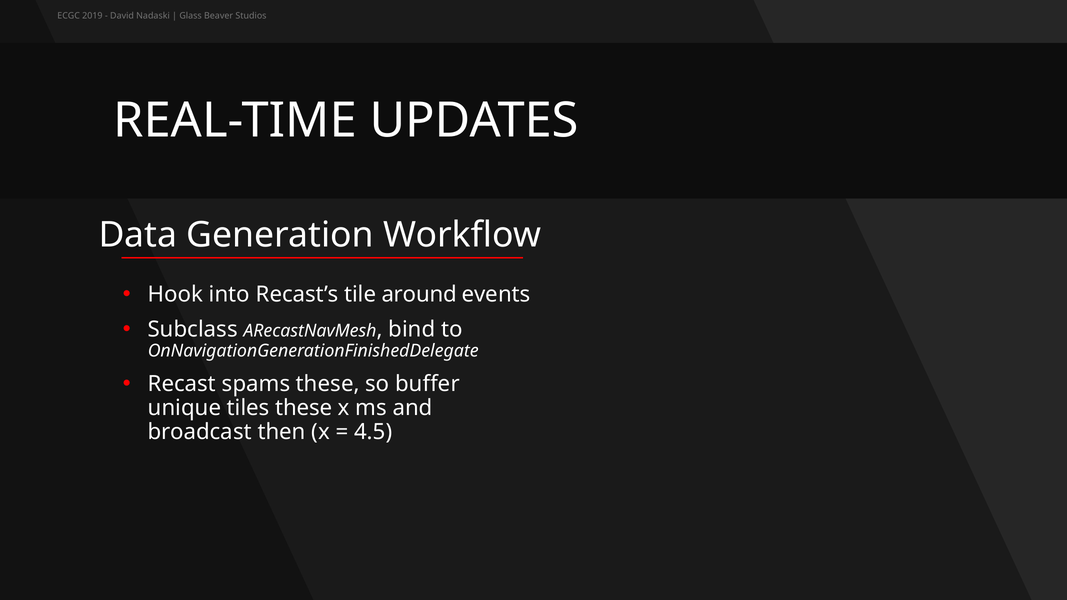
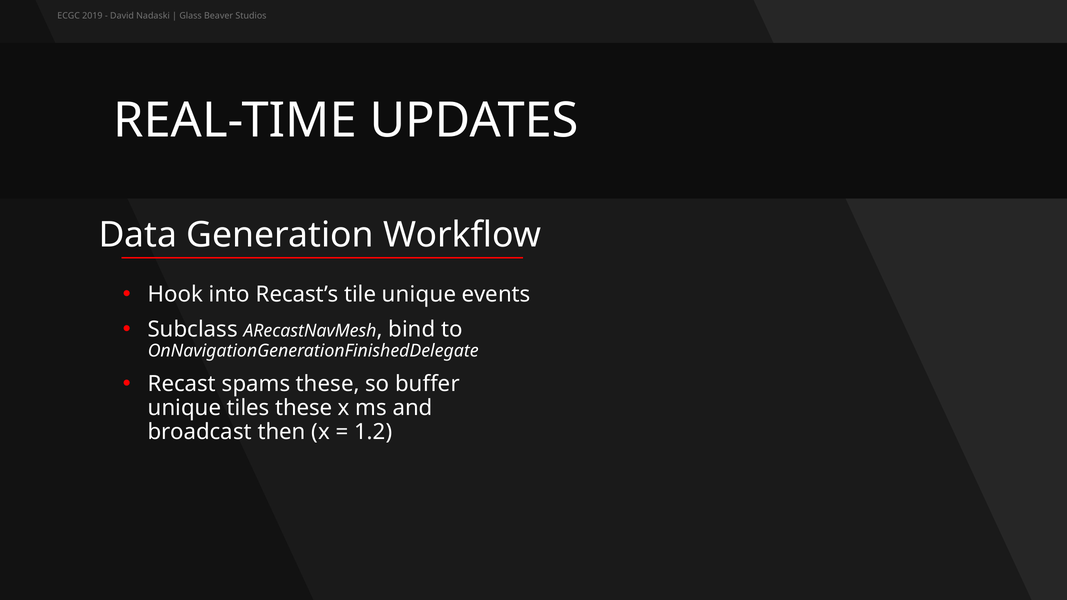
tile around: around -> unique
4.5: 4.5 -> 1.2
